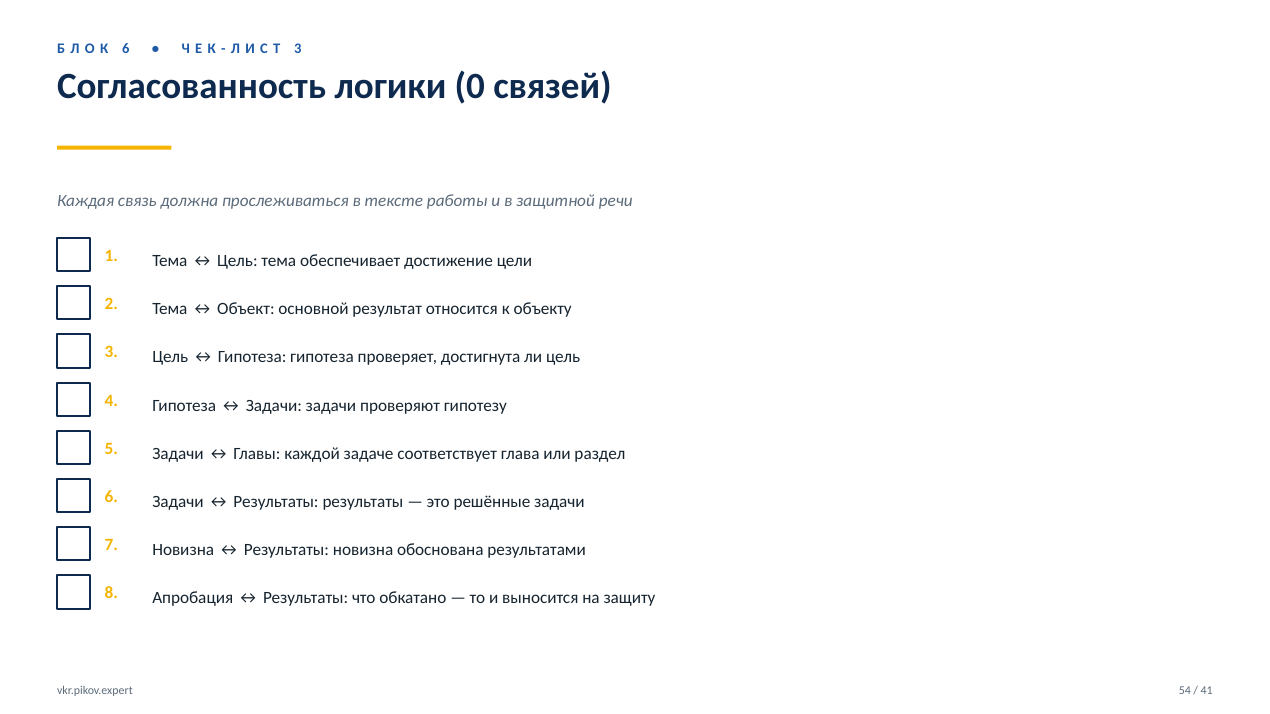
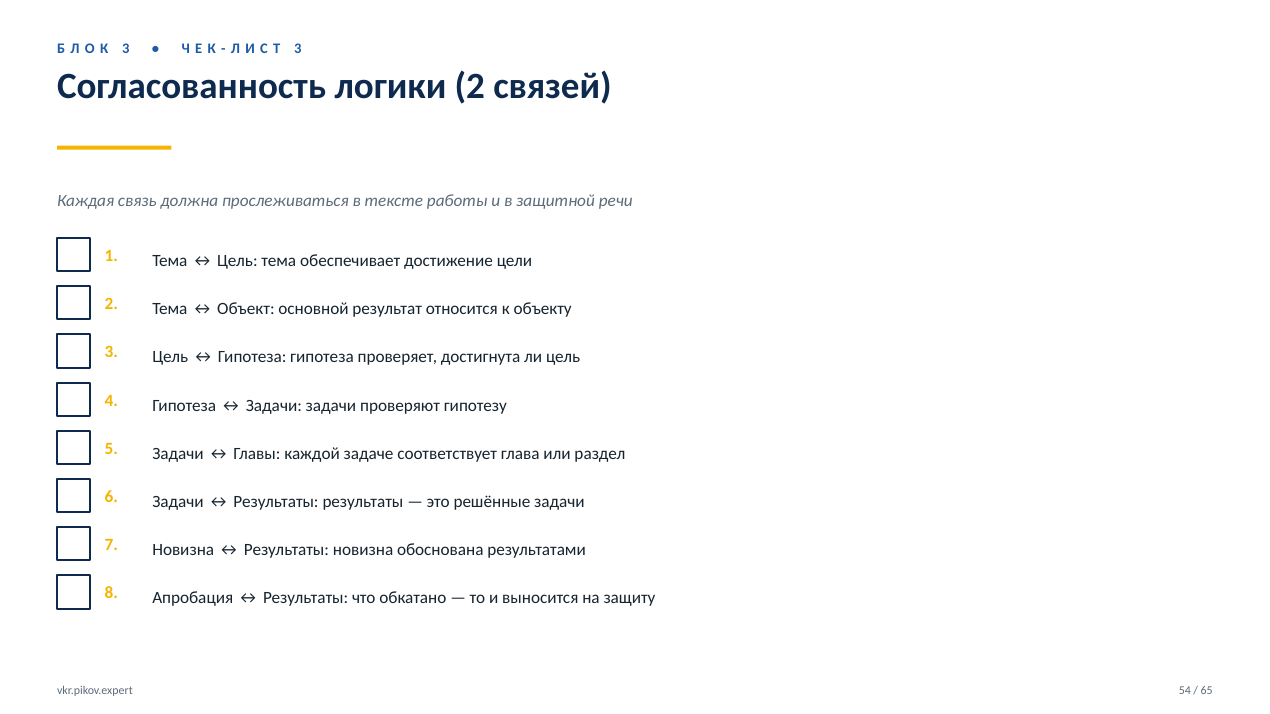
К 6: 6 -> 3
логики 0: 0 -> 2
41: 41 -> 65
